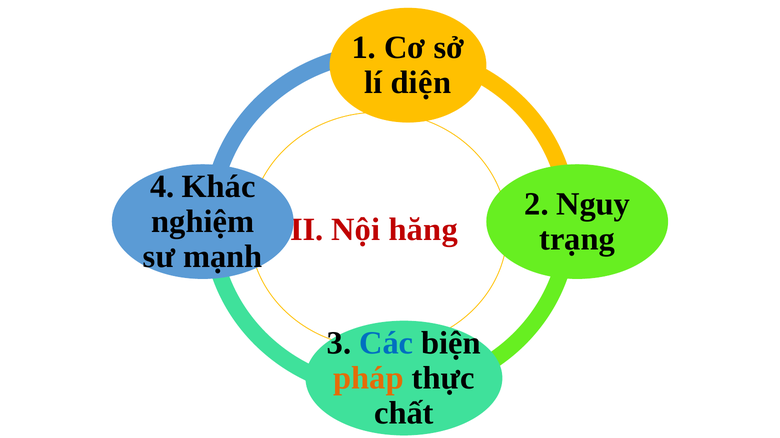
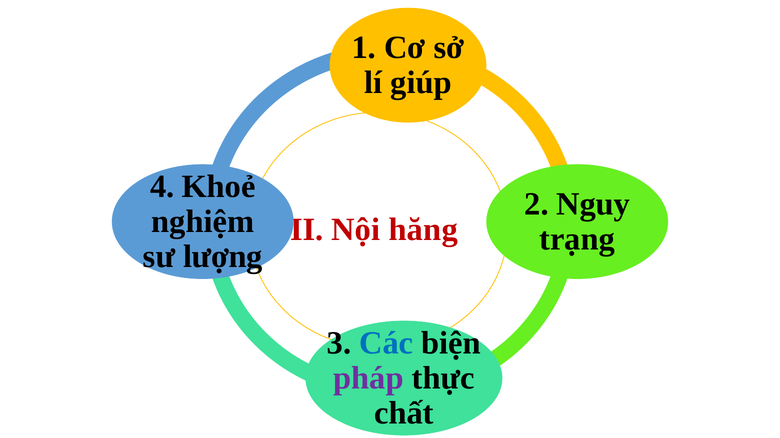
diện: diện -> giúp
Khác: Khác -> Khoẻ
mạnh: mạnh -> lượng
pháp colour: orange -> purple
